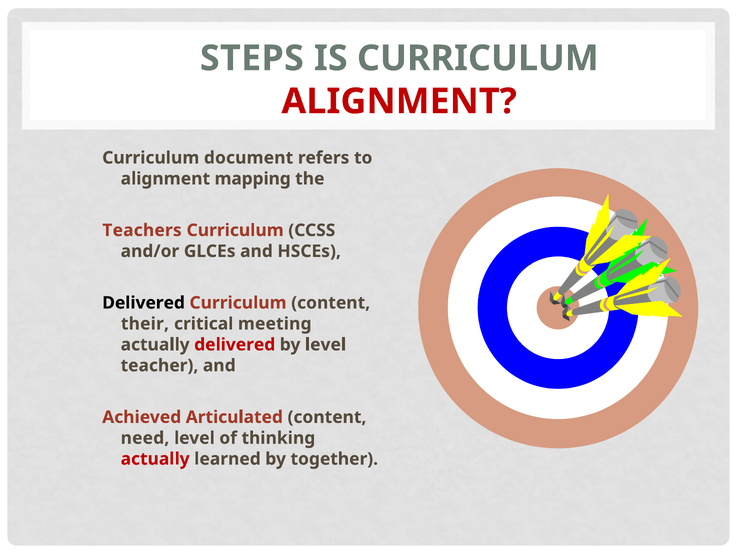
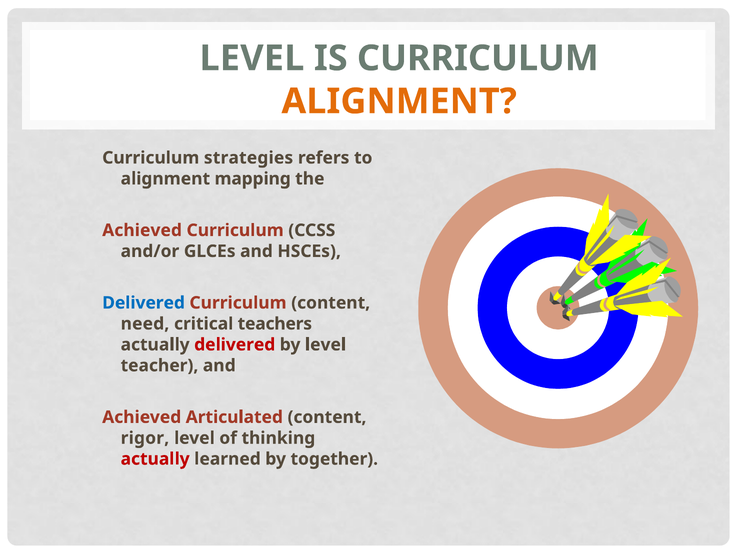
STEPS at (252, 58): STEPS -> LEVEL
ALIGNMENT at (399, 101) colour: red -> orange
document: document -> strategies
Teachers at (142, 230): Teachers -> Achieved
Delivered at (144, 303) colour: black -> blue
their: their -> need
meeting: meeting -> teachers
need: need -> rigor
